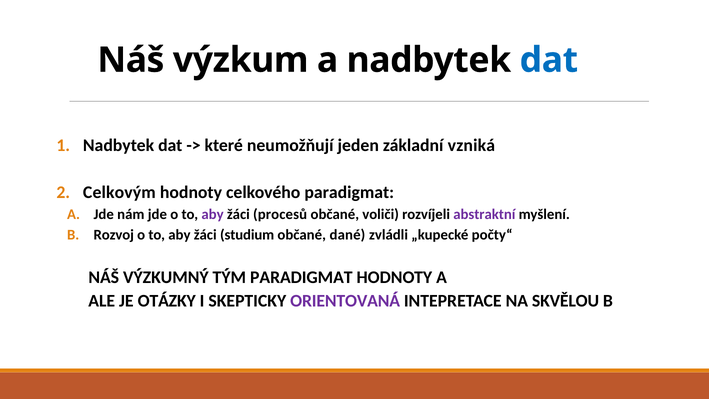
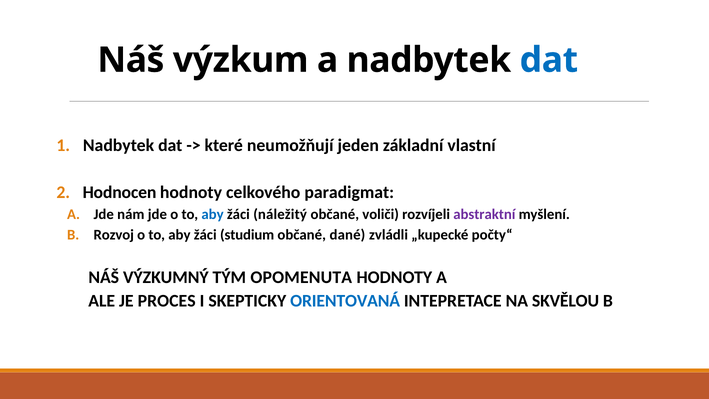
vzniká: vzniká -> vlastní
Celkovým: Celkovým -> Hodnocen
aby at (213, 214) colour: purple -> blue
procesů: procesů -> náležitý
TÝM PARADIGMAT: PARADIGMAT -> OPOMENUTA
OTÁZKY: OTÁZKY -> PROCES
ORIENTOVANÁ colour: purple -> blue
